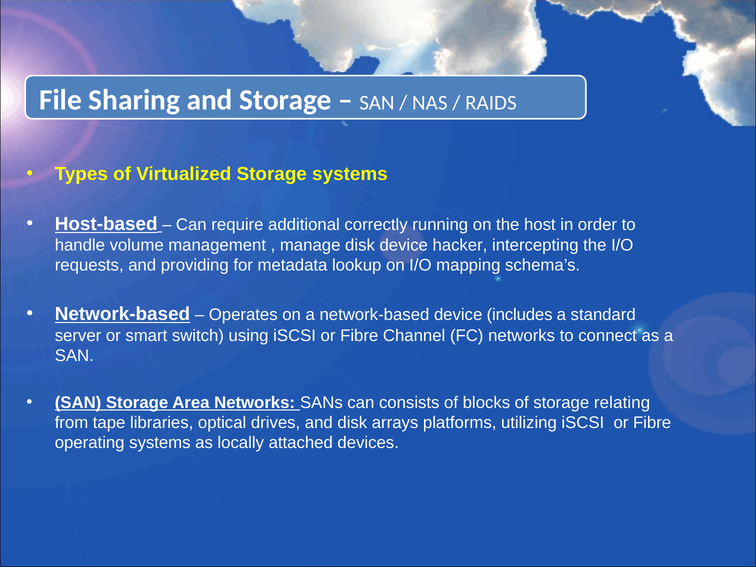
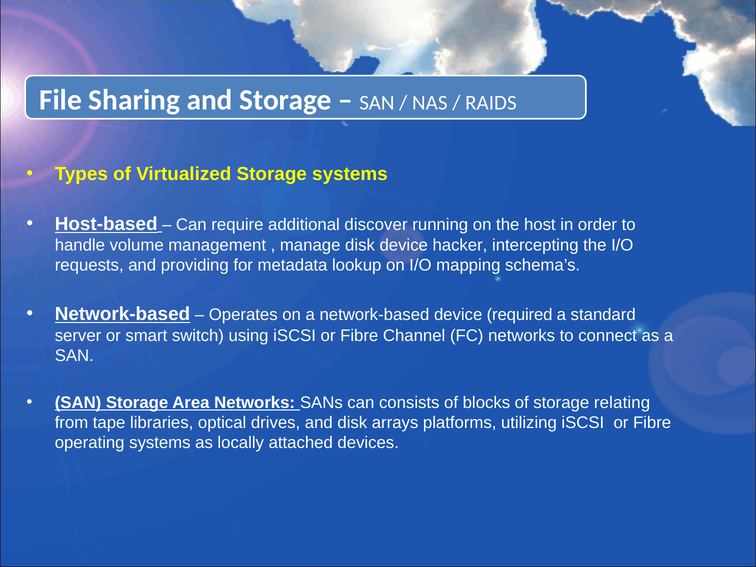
correctly: correctly -> discover
includes: includes -> required
